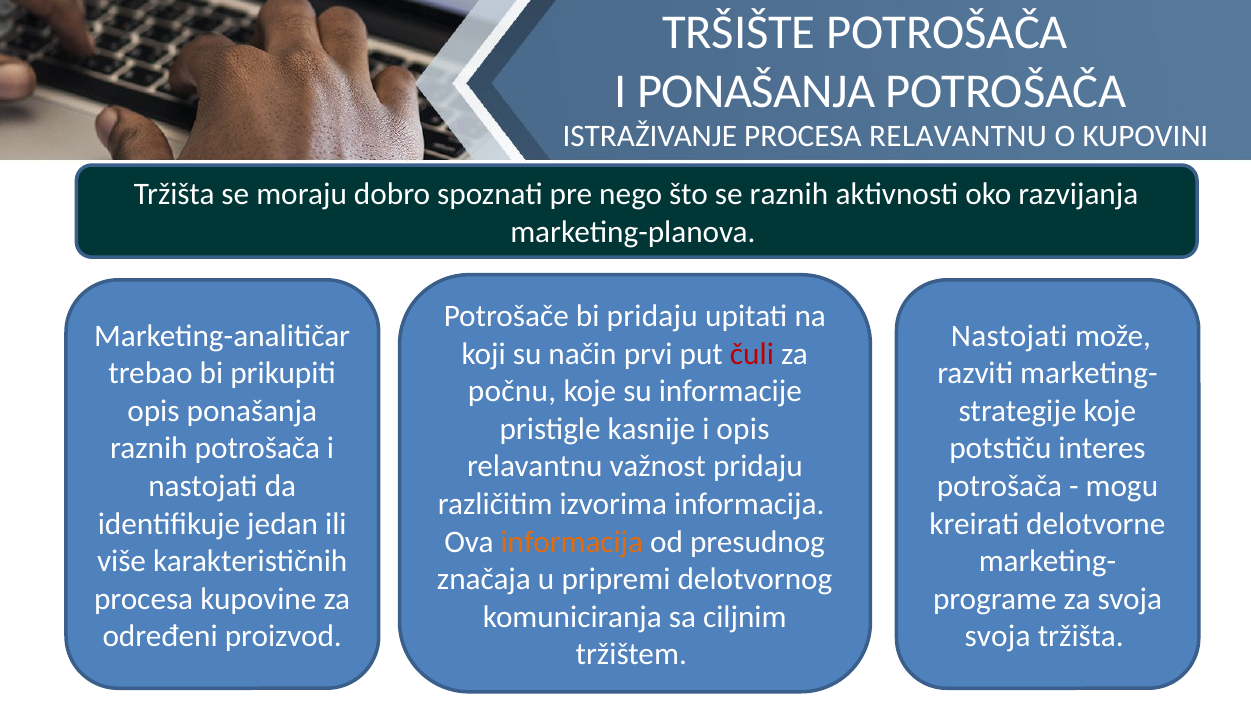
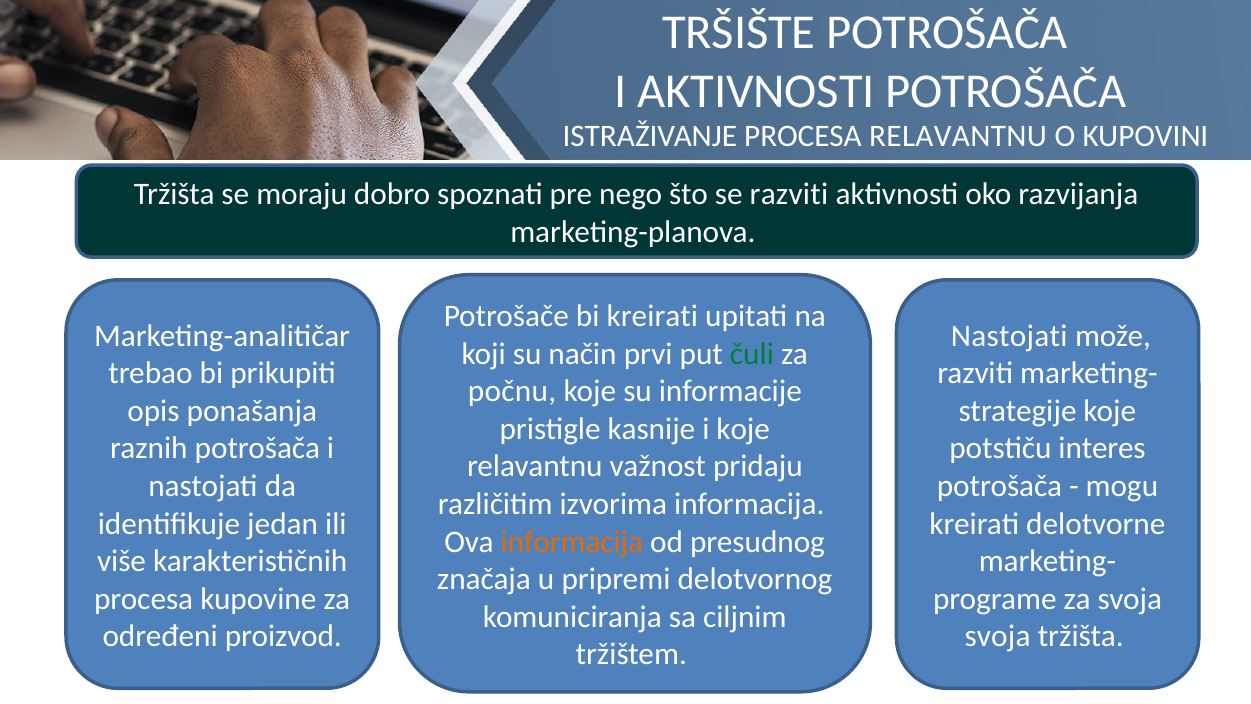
I PONAŠANJA: PONAŠANJA -> AKTIVNOSTI
se raznih: raznih -> razviti
bi pridaju: pridaju -> kreirati
čuli colour: red -> green
i opis: opis -> koje
